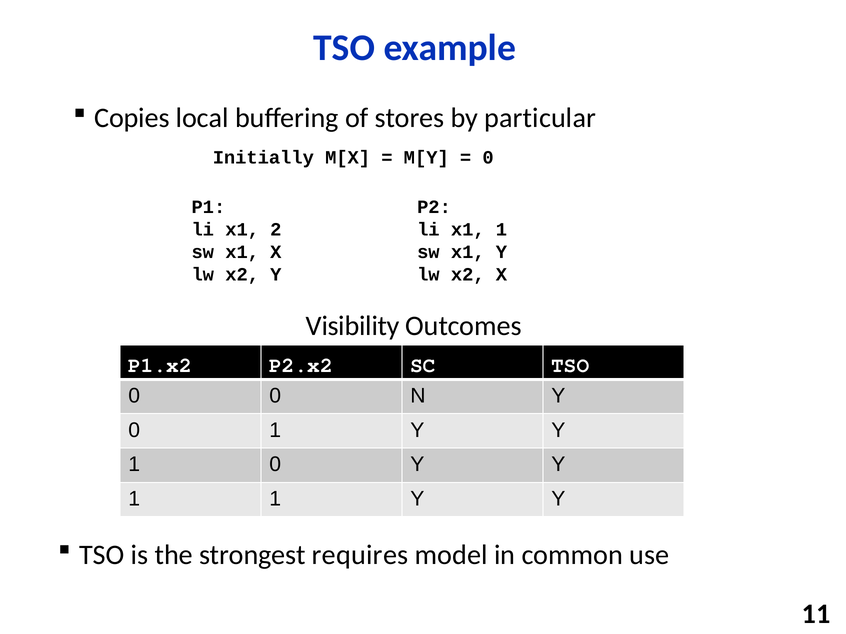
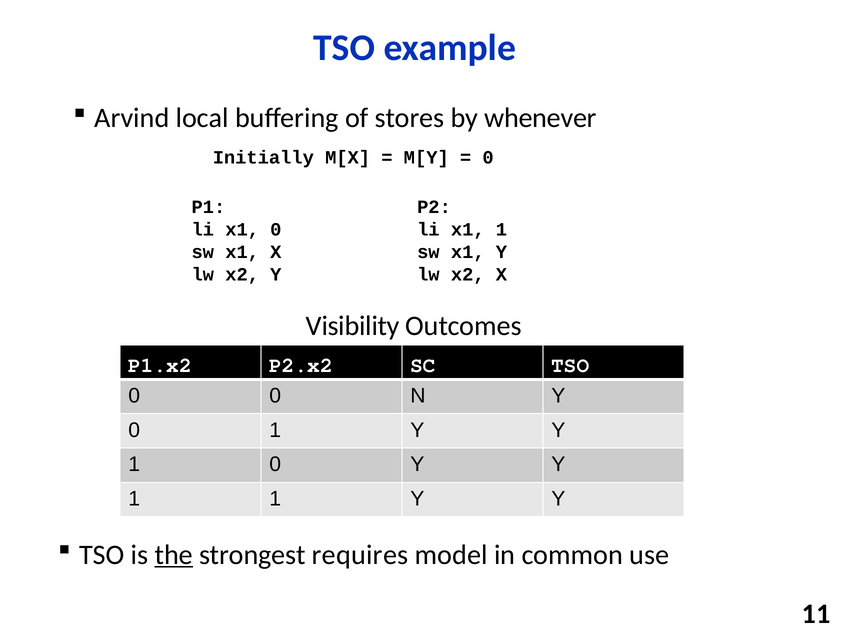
Copies: Copies -> Arvind
particular: particular -> whenever
x1 2: 2 -> 0
the underline: none -> present
